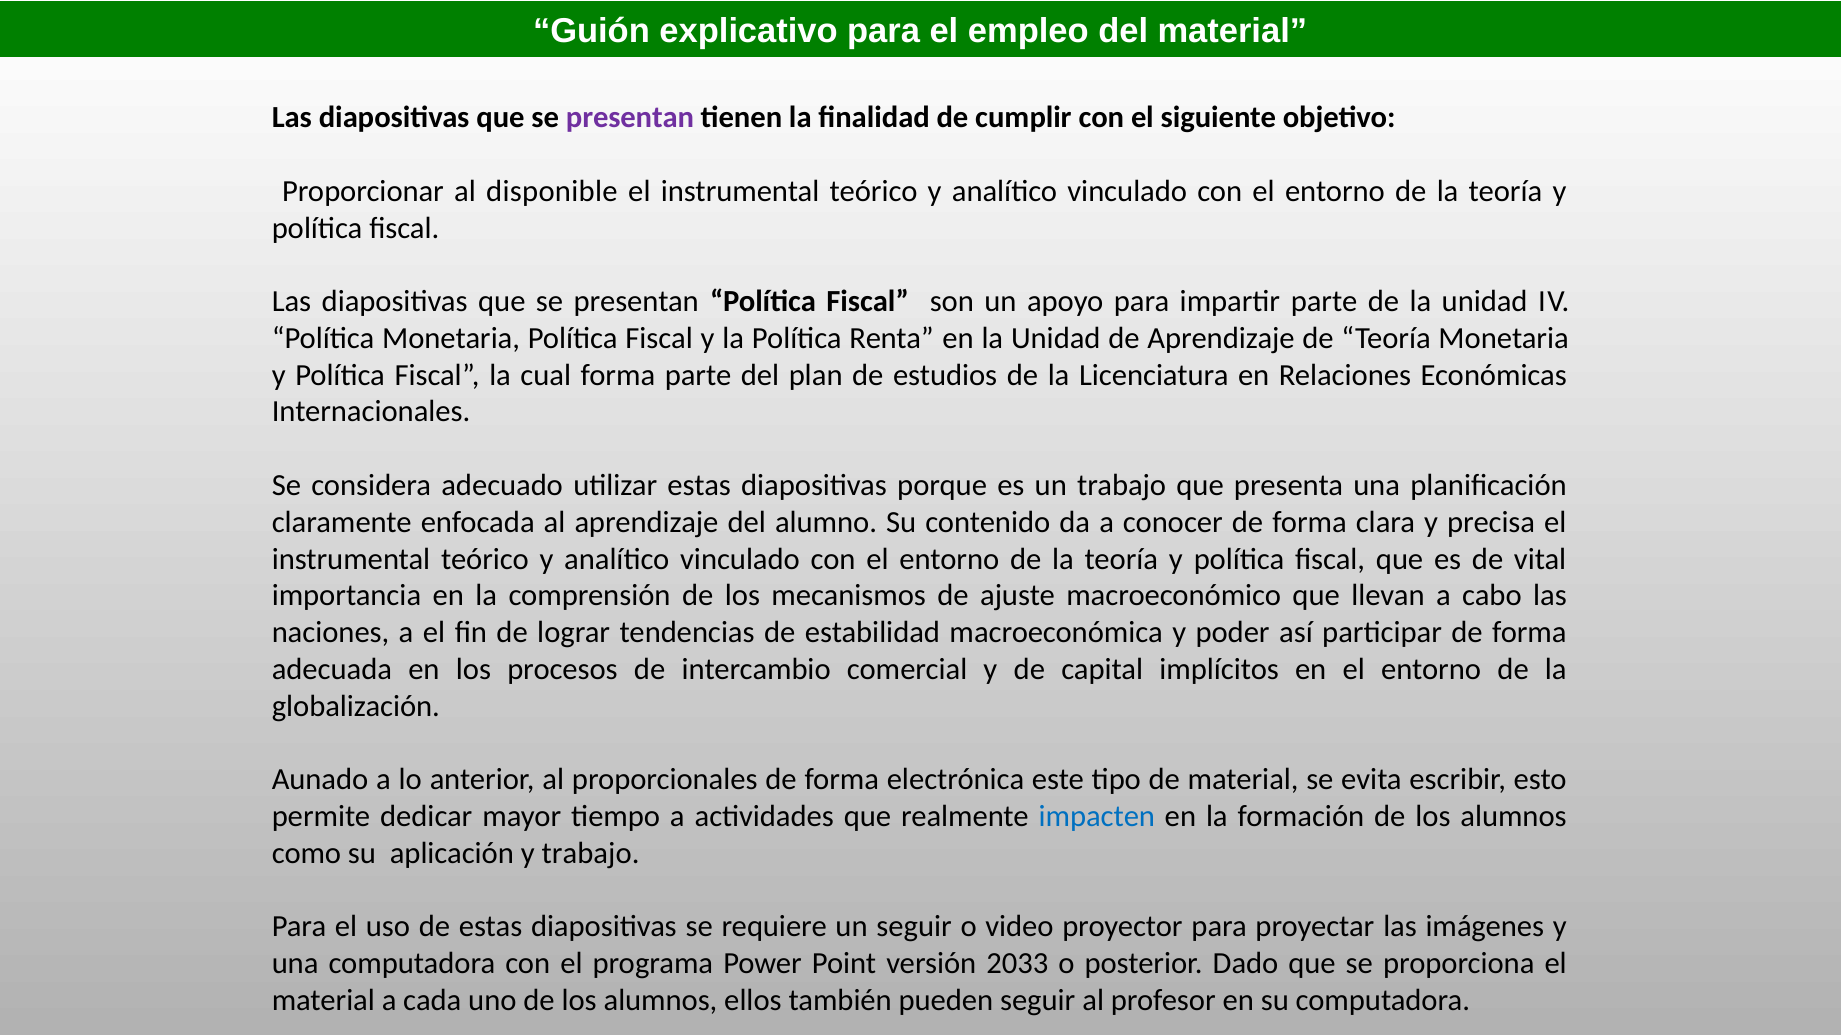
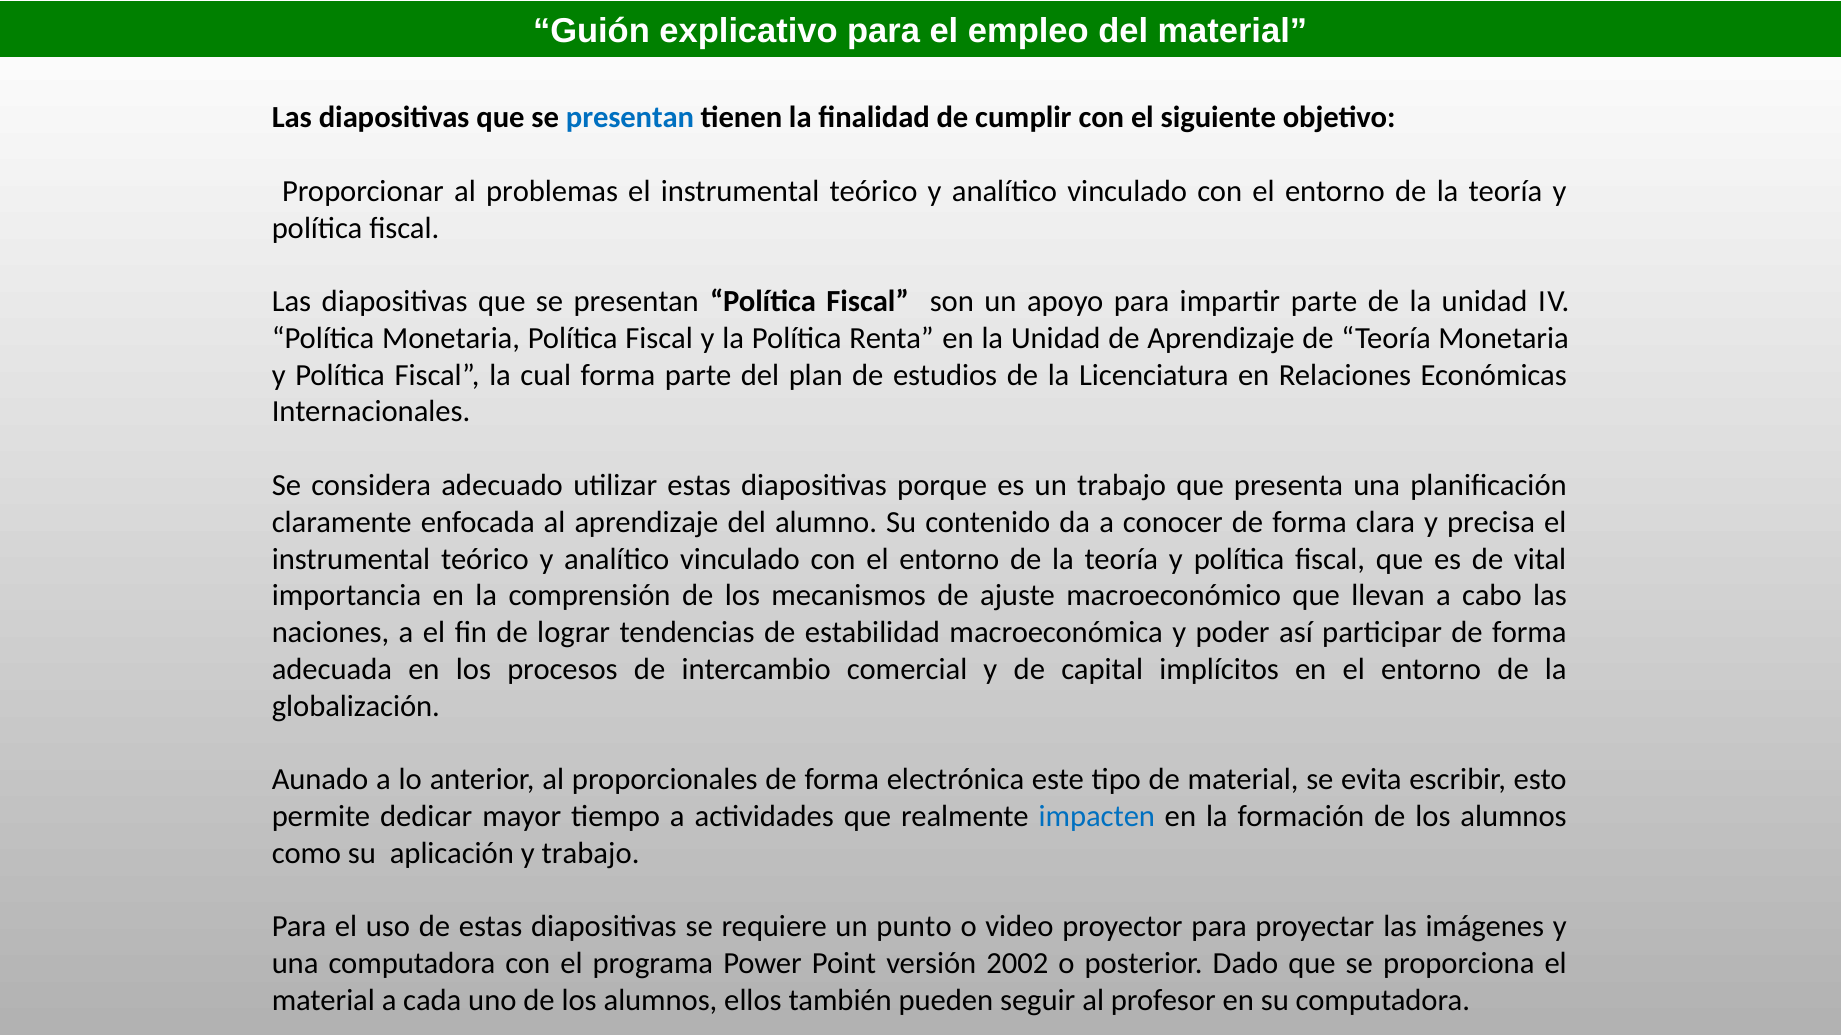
presentan at (630, 118) colour: purple -> blue
disponible: disponible -> problemas
un seguir: seguir -> punto
2033: 2033 -> 2002
